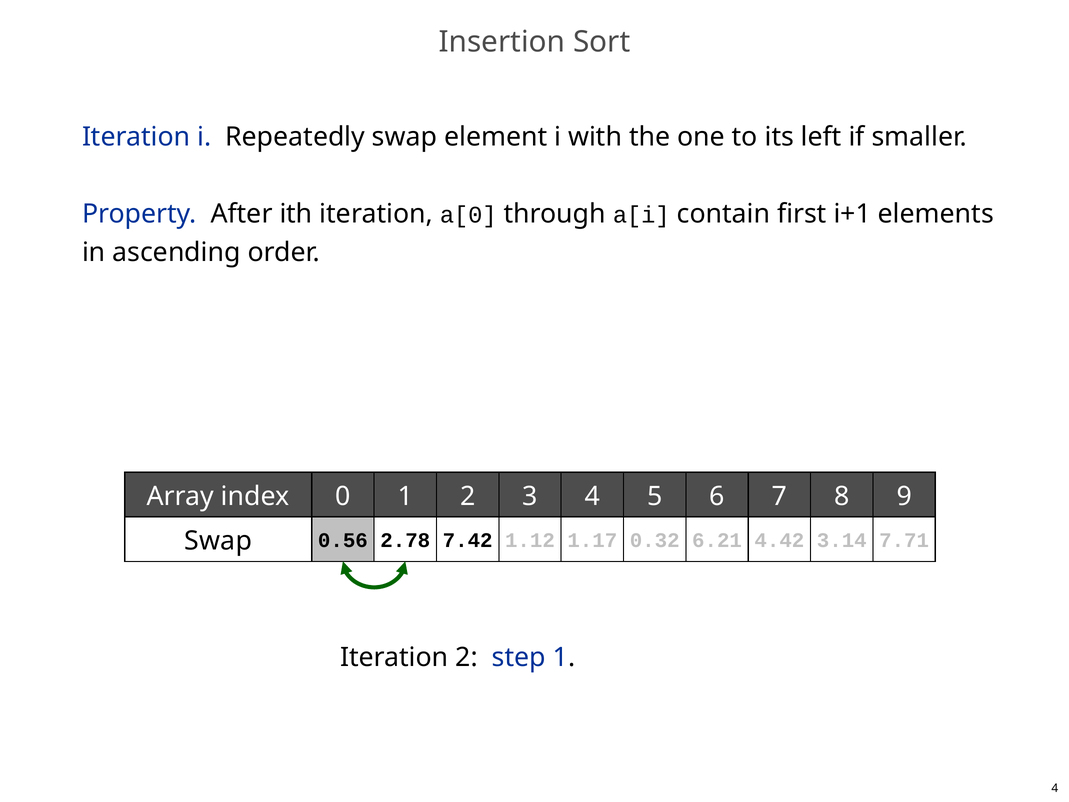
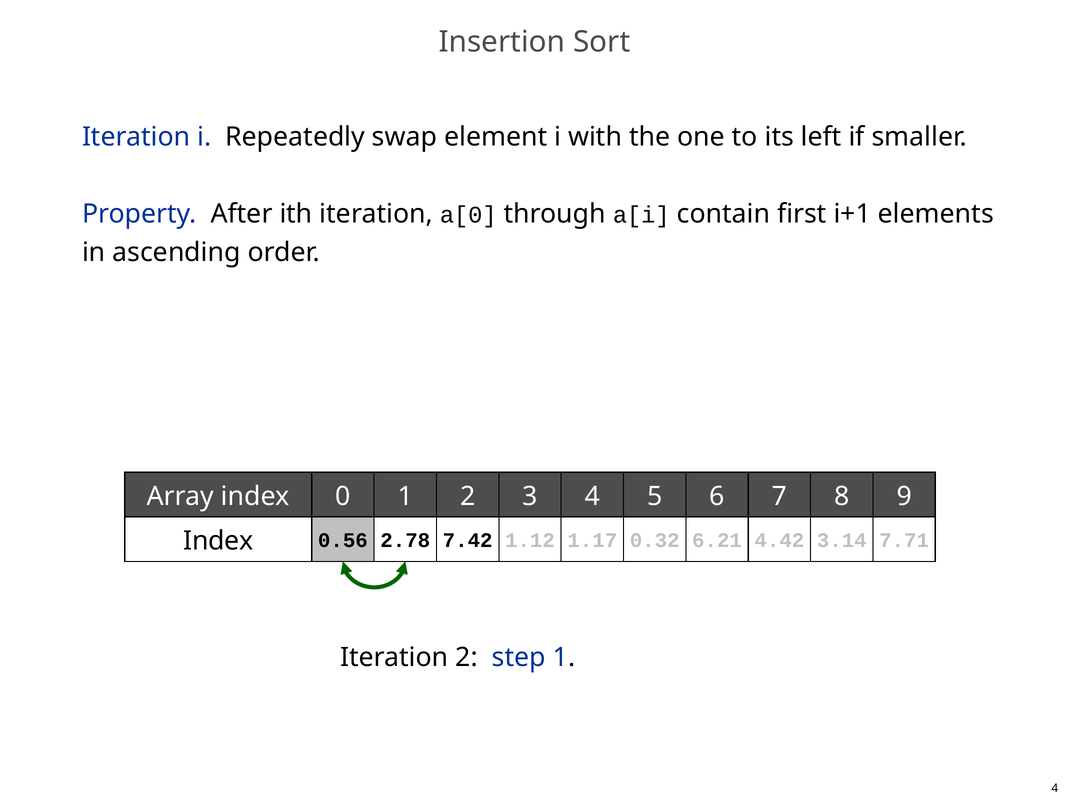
Swap at (218, 541): Swap -> Index
